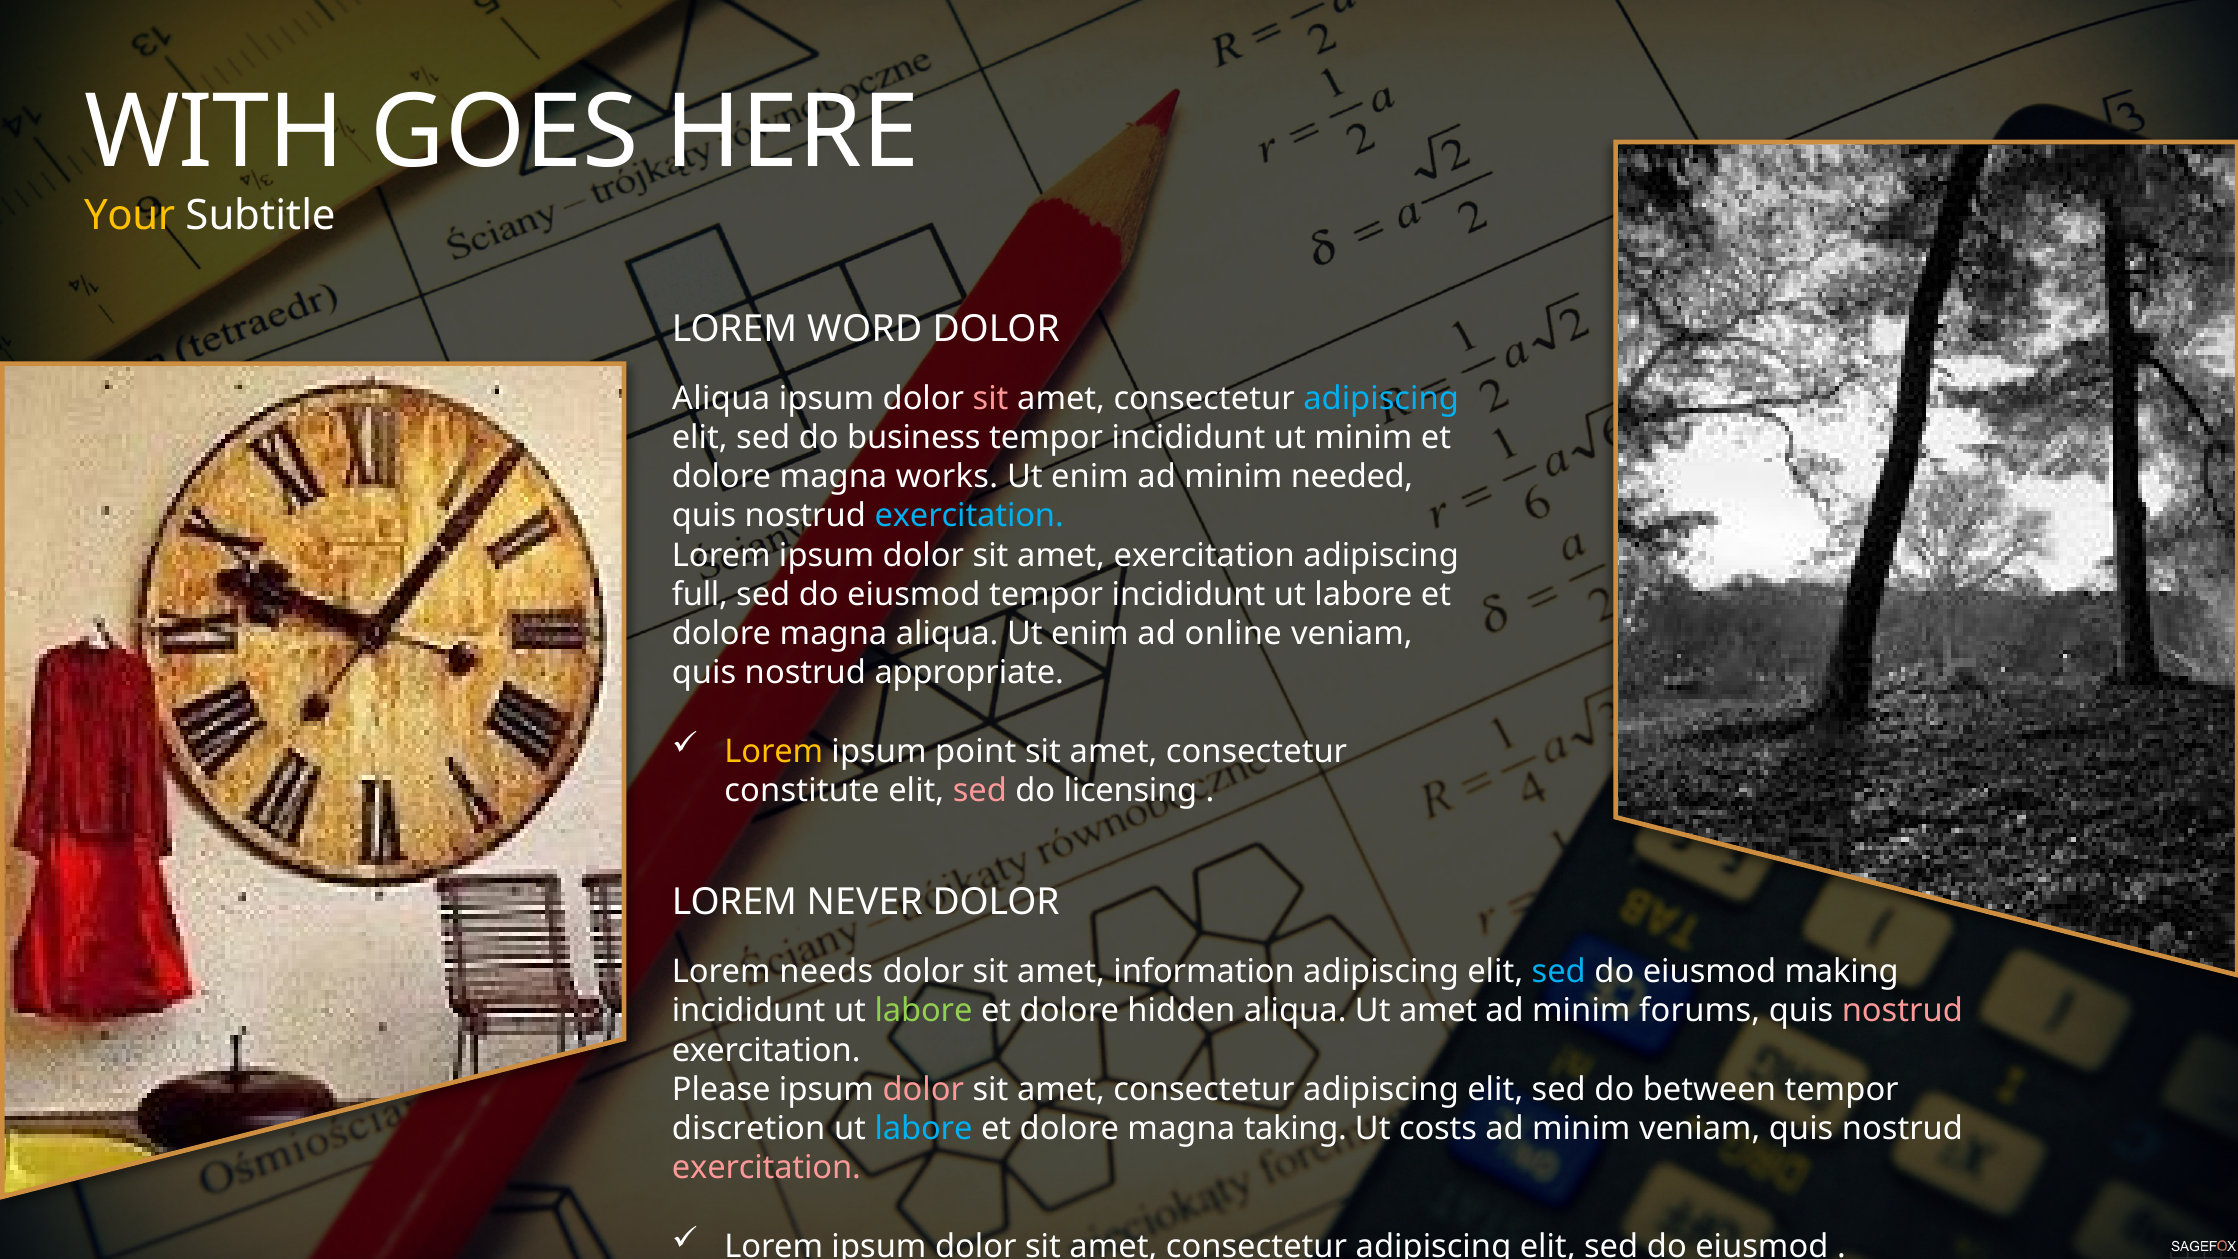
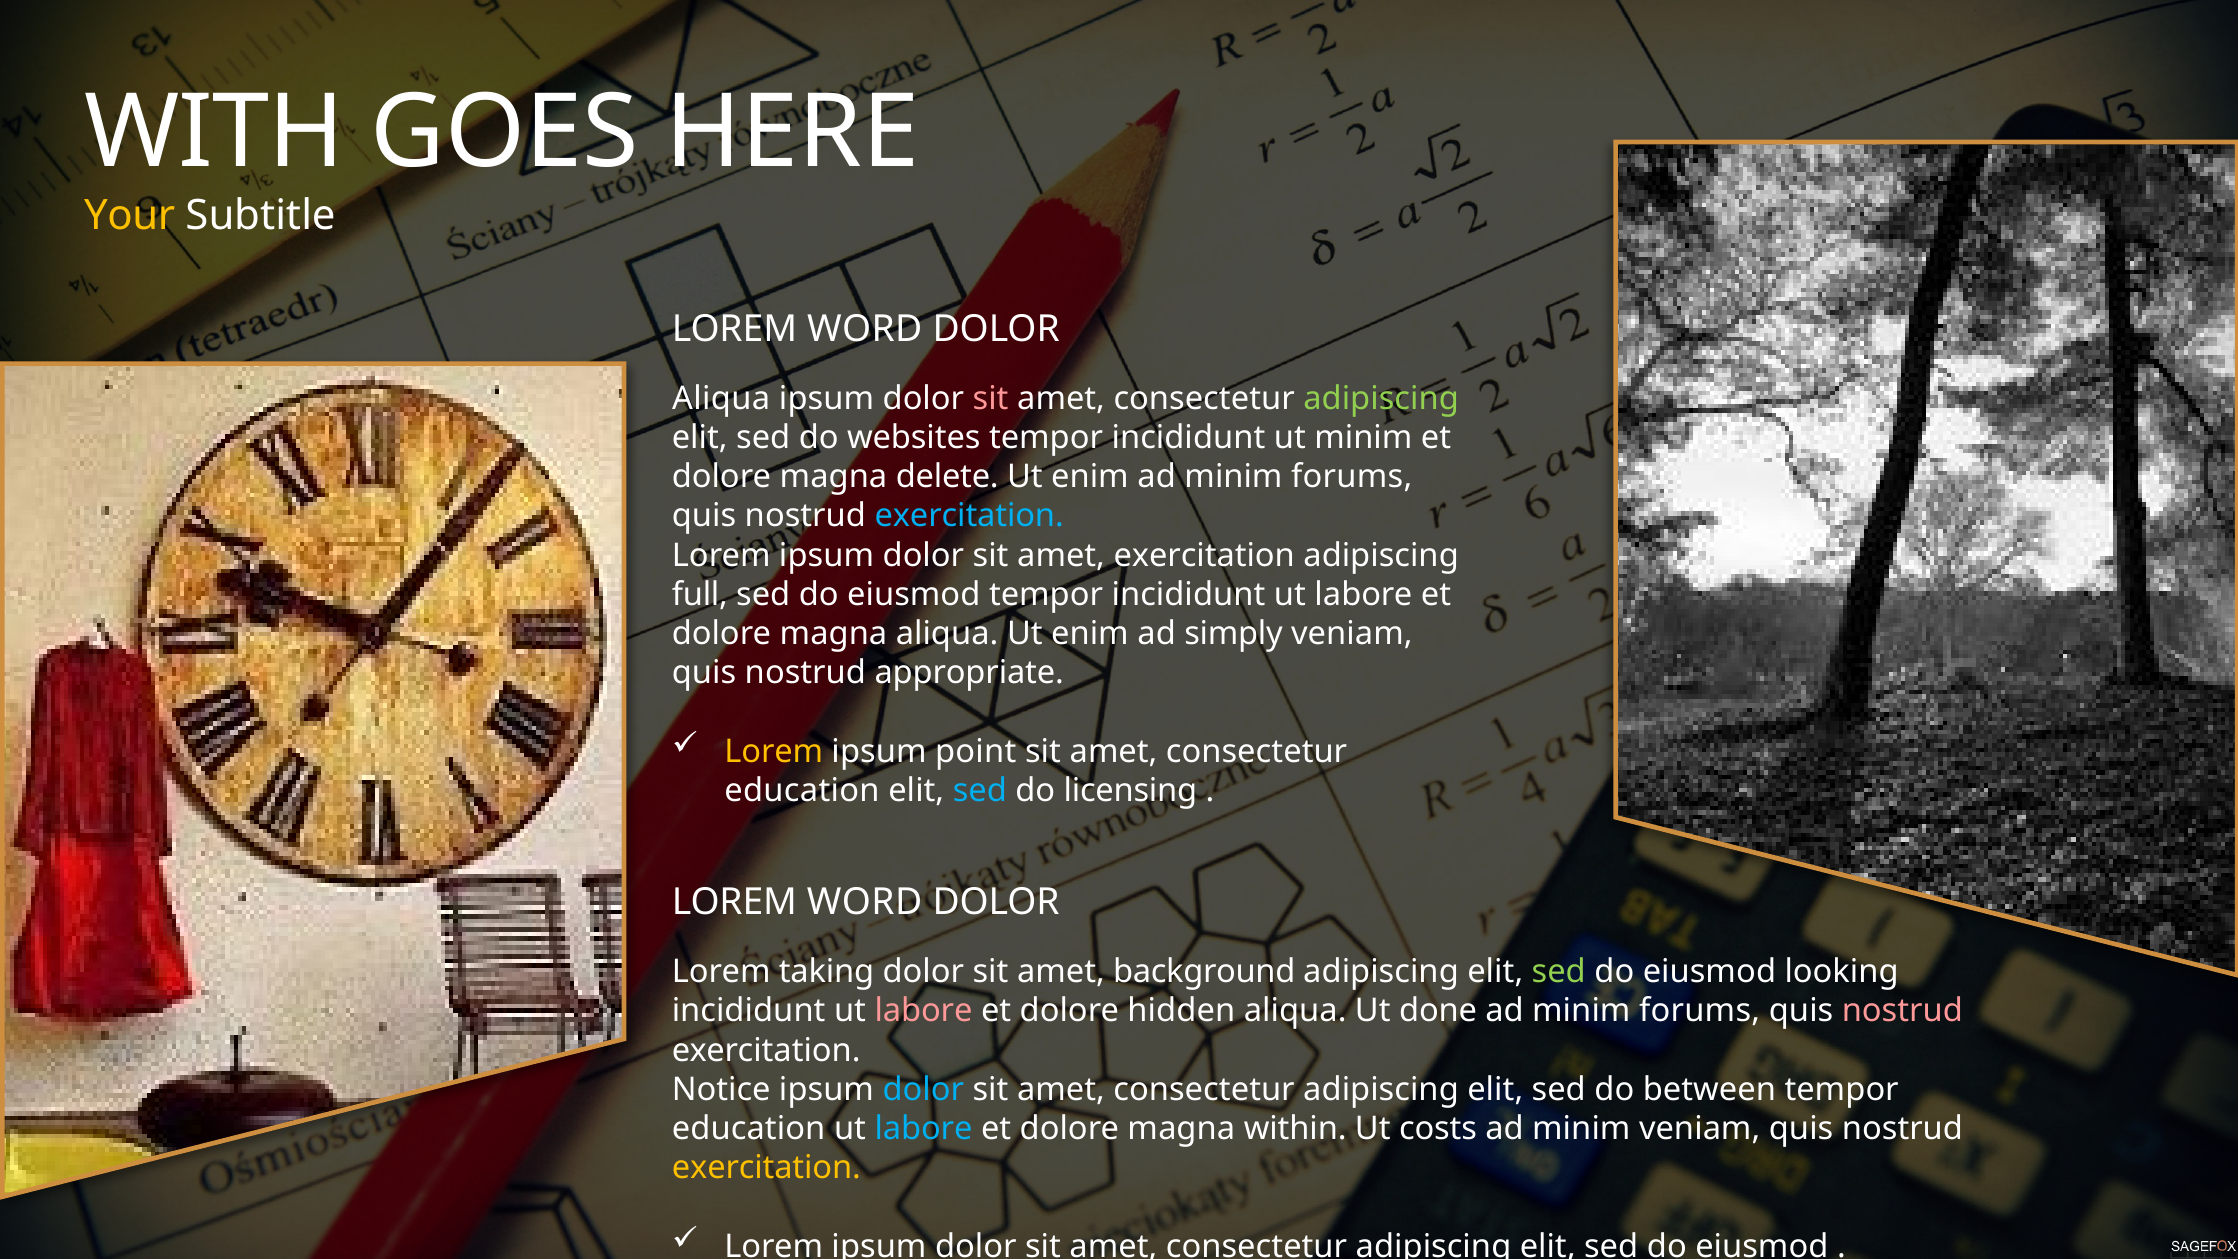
adipiscing at (1381, 399) colour: light blue -> light green
business: business -> websites
works: works -> delete
enim ad minim needed: needed -> forums
online: online -> simply
constitute at (802, 790): constitute -> education
sed at (980, 790) colour: pink -> light blue
NEVER at (865, 902): NEVER -> WORD
needs: needs -> taking
information: information -> background
sed at (1559, 972) colour: light blue -> light green
making: making -> looking
labore at (924, 1011) colour: light green -> pink
Ut amet: amet -> done
Please: Please -> Notice
dolor at (923, 1089) colour: pink -> light blue
discretion at (749, 1129): discretion -> education
taking: taking -> within
exercitation at (766, 1168) colour: pink -> yellow
